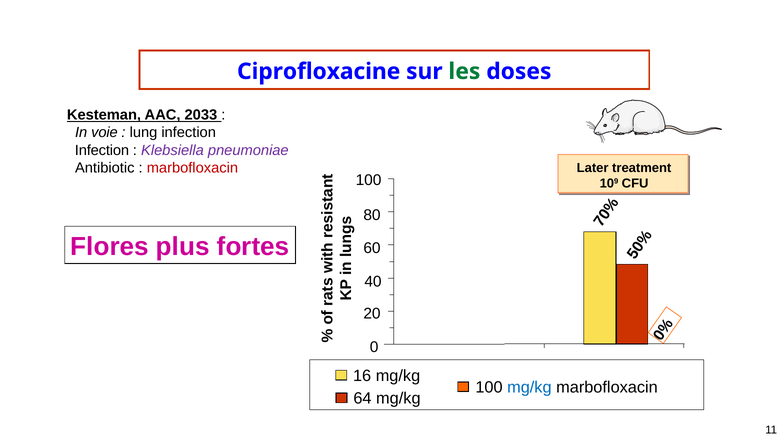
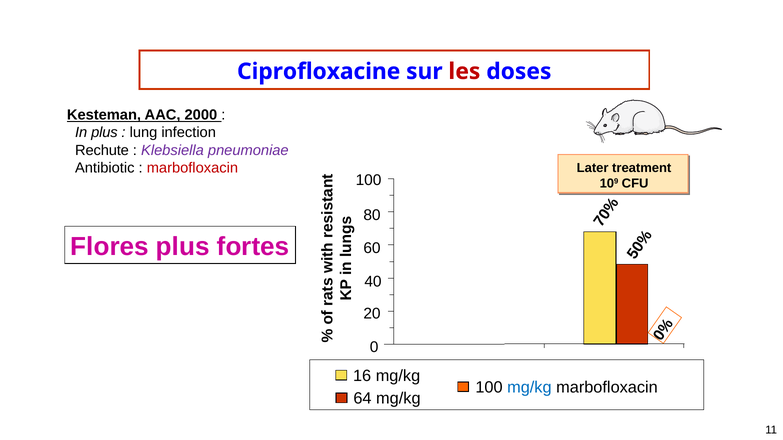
les colour: green -> red
2033: 2033 -> 2000
In voie: voie -> plus
Infection at (102, 150): Infection -> Rechute
